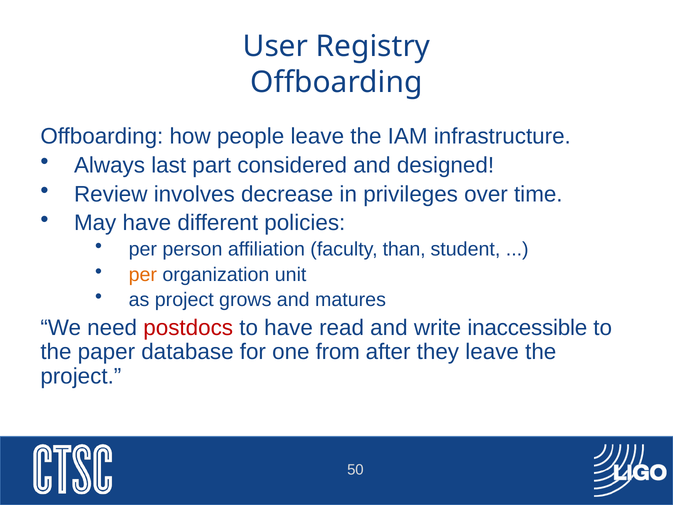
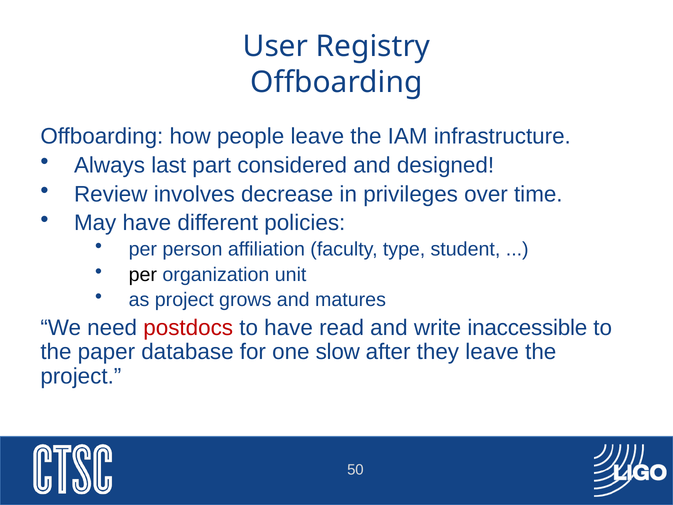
than: than -> type
per at (143, 275) colour: orange -> black
from: from -> slow
